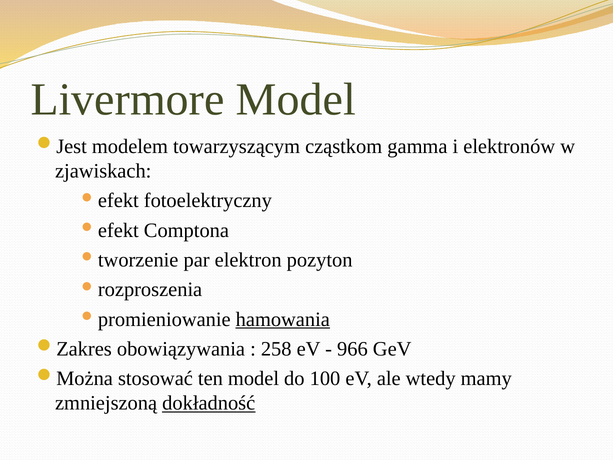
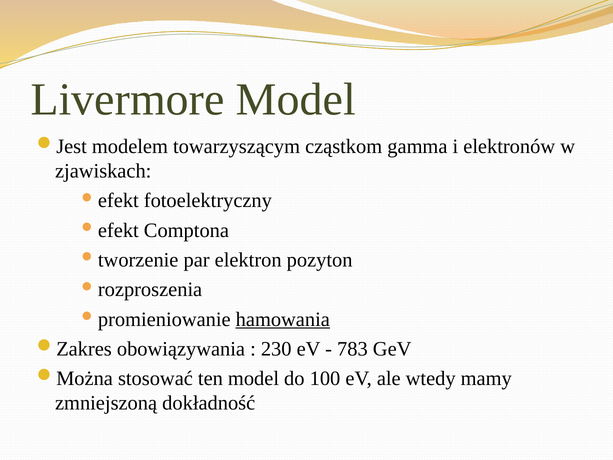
258: 258 -> 230
966: 966 -> 783
dokładność underline: present -> none
